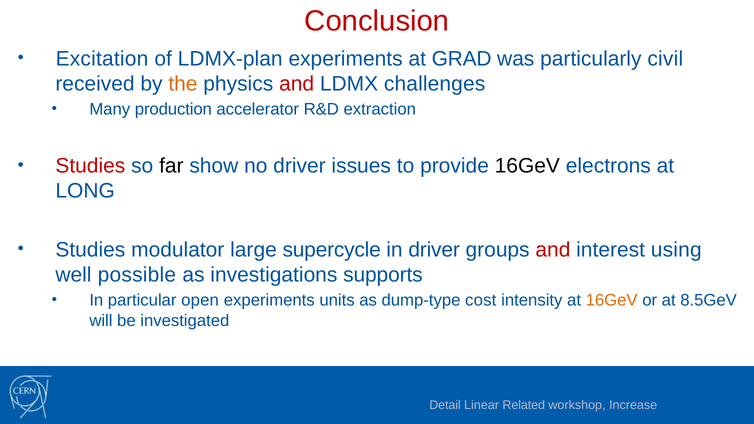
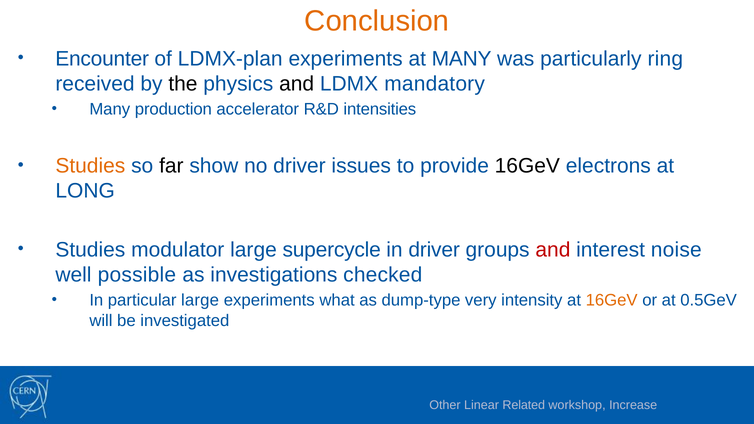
Conclusion colour: red -> orange
Excitation: Excitation -> Encounter
at GRAD: GRAD -> MANY
civil: civil -> ring
the colour: orange -> black
and at (297, 84) colour: red -> black
challenges: challenges -> mandatory
extraction: extraction -> intensities
Studies at (90, 166) colour: red -> orange
using: using -> noise
supports: supports -> checked
particular open: open -> large
units: units -> what
cost: cost -> very
8.5GeV: 8.5GeV -> 0.5GeV
Detail: Detail -> Other
